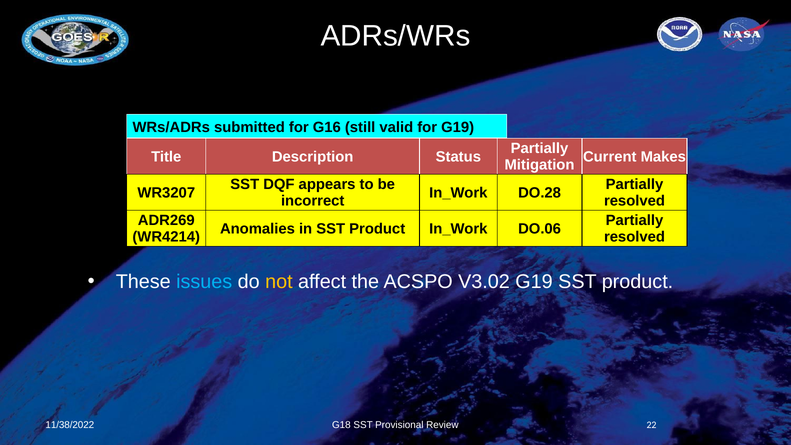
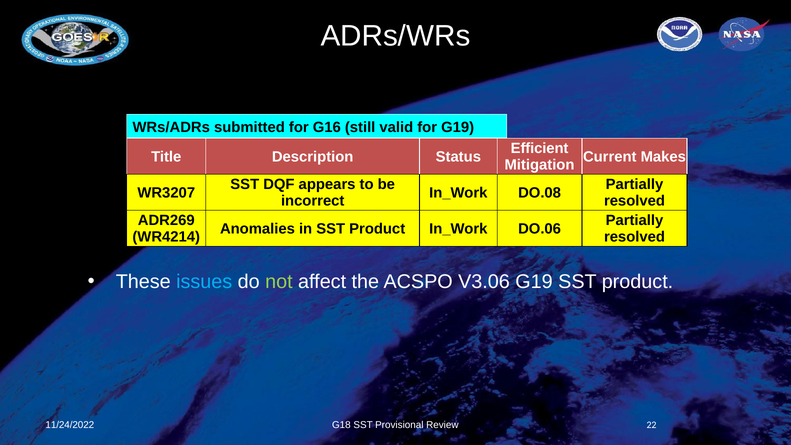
Partially at (540, 148): Partially -> Efficient
DO.28: DO.28 -> DO.08
not colour: yellow -> light green
V3.02: V3.02 -> V3.06
11/38/2022: 11/38/2022 -> 11/24/2022
